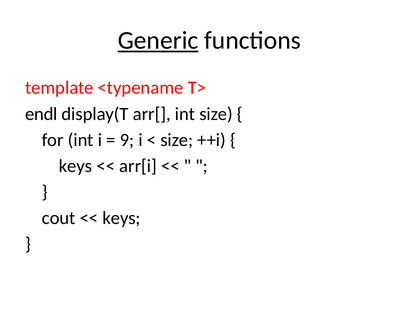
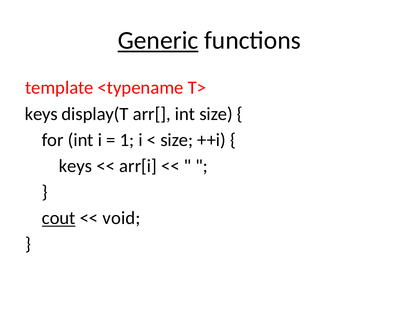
endl at (41, 114): endl -> keys
9: 9 -> 1
cout underline: none -> present
keys at (122, 218): keys -> void
